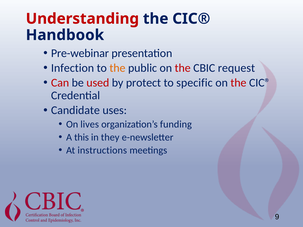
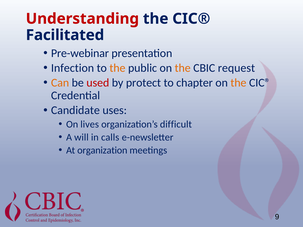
Handbook: Handbook -> Facilitated
the at (183, 68) colour: red -> orange
Can colour: red -> orange
specific: specific -> chapter
the at (238, 83) colour: red -> orange
funding: funding -> difficult
this: this -> will
they: they -> calls
instructions: instructions -> organization
